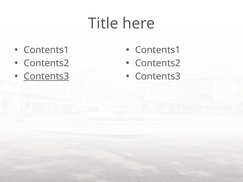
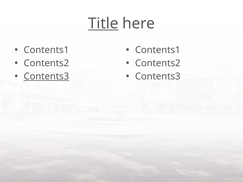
Title underline: none -> present
